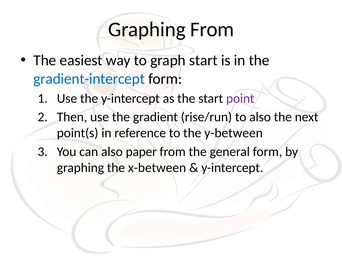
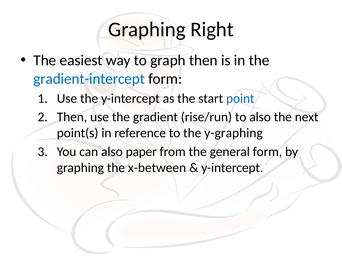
Graphing From: From -> Right
graph start: start -> then
point colour: purple -> blue
y-between: y-between -> y-graphing
